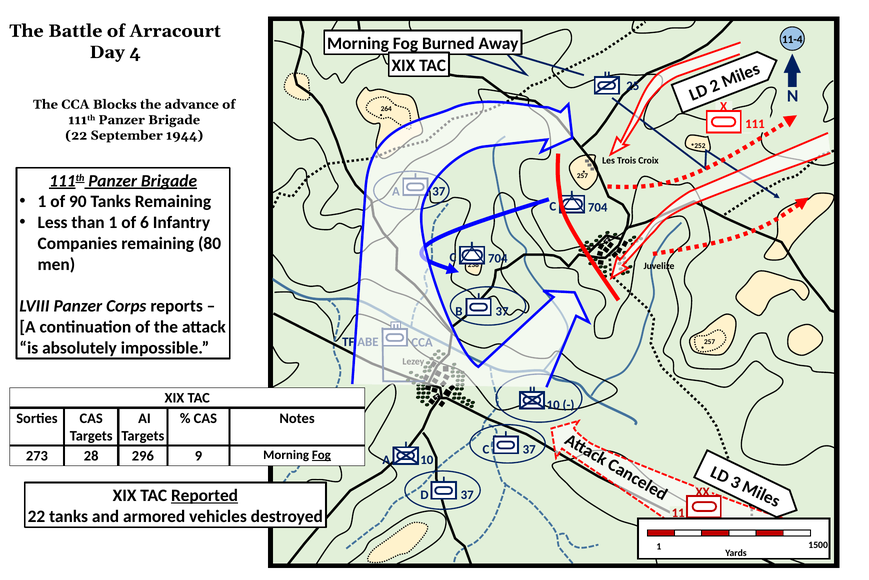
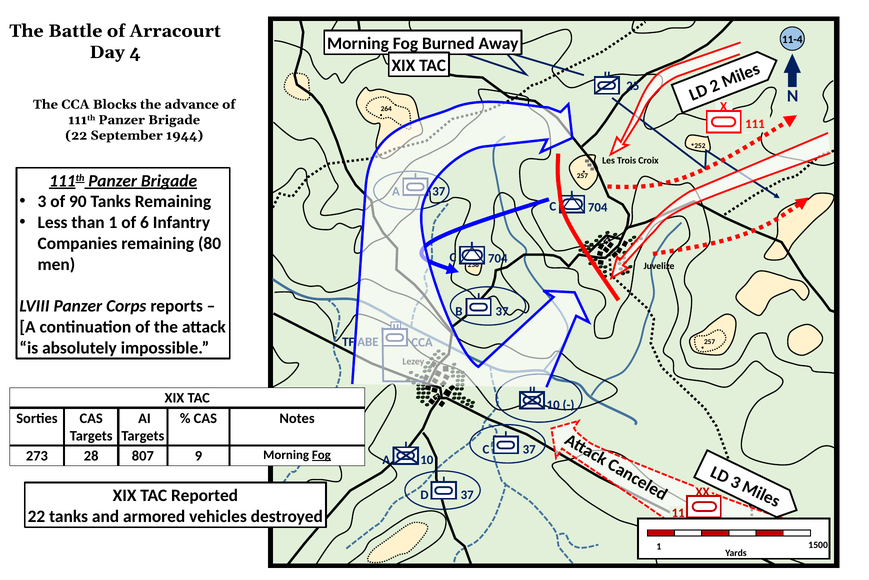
1 at (42, 201): 1 -> 3
296: 296 -> 807
Reported underline: present -> none
